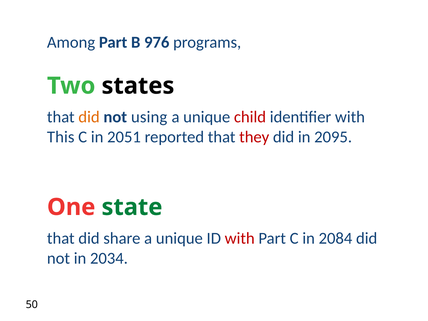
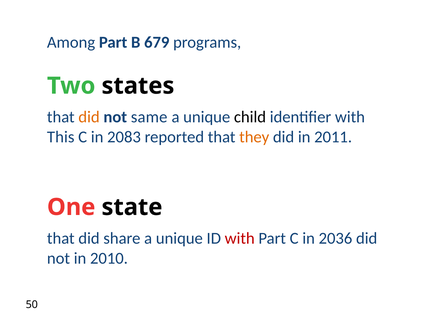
976: 976 -> 679
using: using -> same
child colour: red -> black
2051: 2051 -> 2083
they colour: red -> orange
2095: 2095 -> 2011
state colour: green -> black
2084: 2084 -> 2036
2034: 2034 -> 2010
